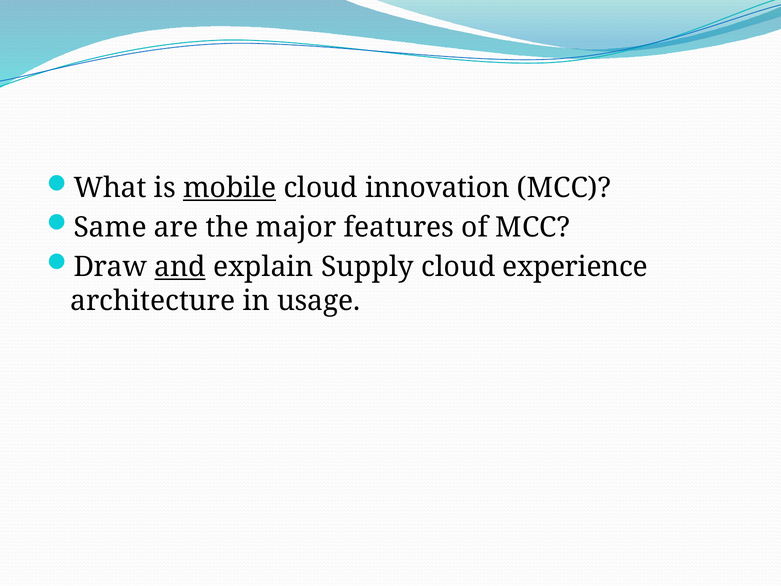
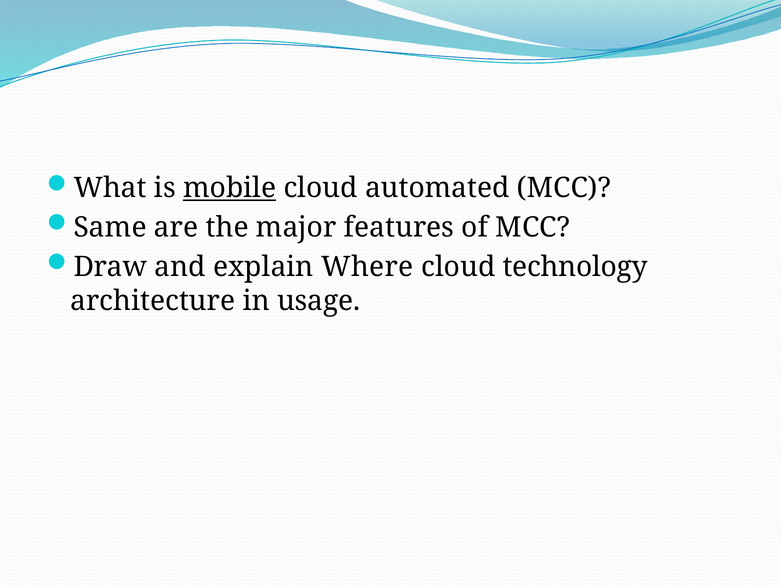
innovation: innovation -> automated
and underline: present -> none
Supply: Supply -> Where
experience: experience -> technology
